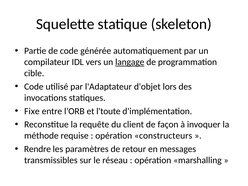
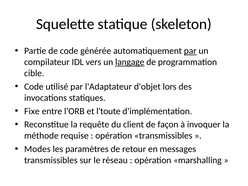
par at (190, 51) underline: none -> present
opération constructeurs: constructeurs -> transmissibles
Rendre: Rendre -> Modes
